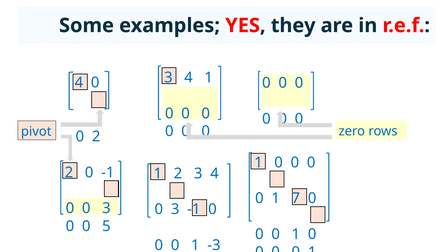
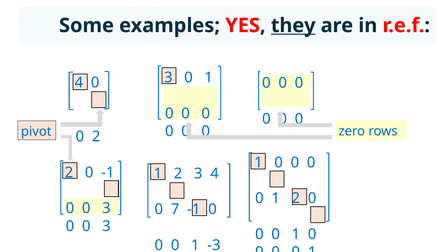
they underline: none -> present
4 at (188, 77): 4 -> 0
0 1 7: 7 -> 2
3 at (175, 209): 3 -> 7
5 at (106, 226): 5 -> 3
